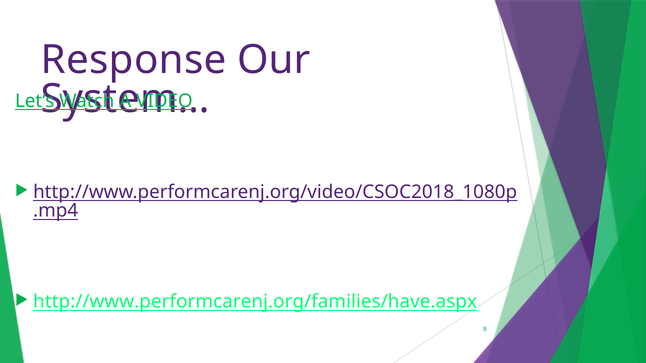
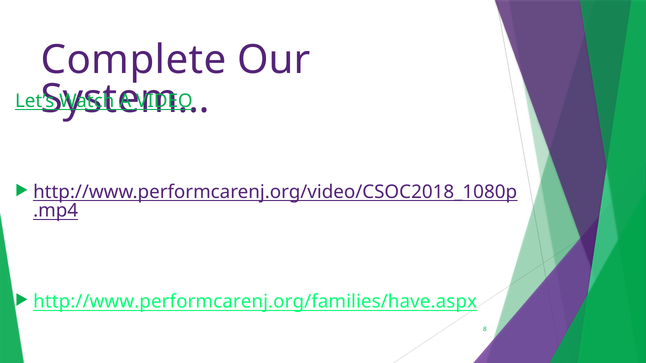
Response: Response -> Complete
